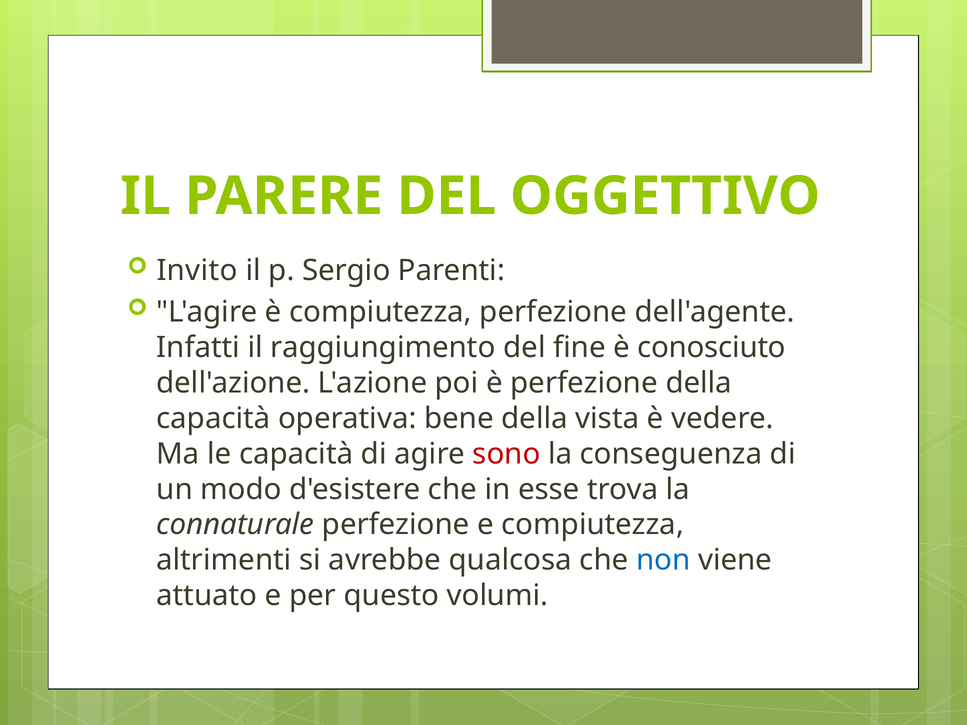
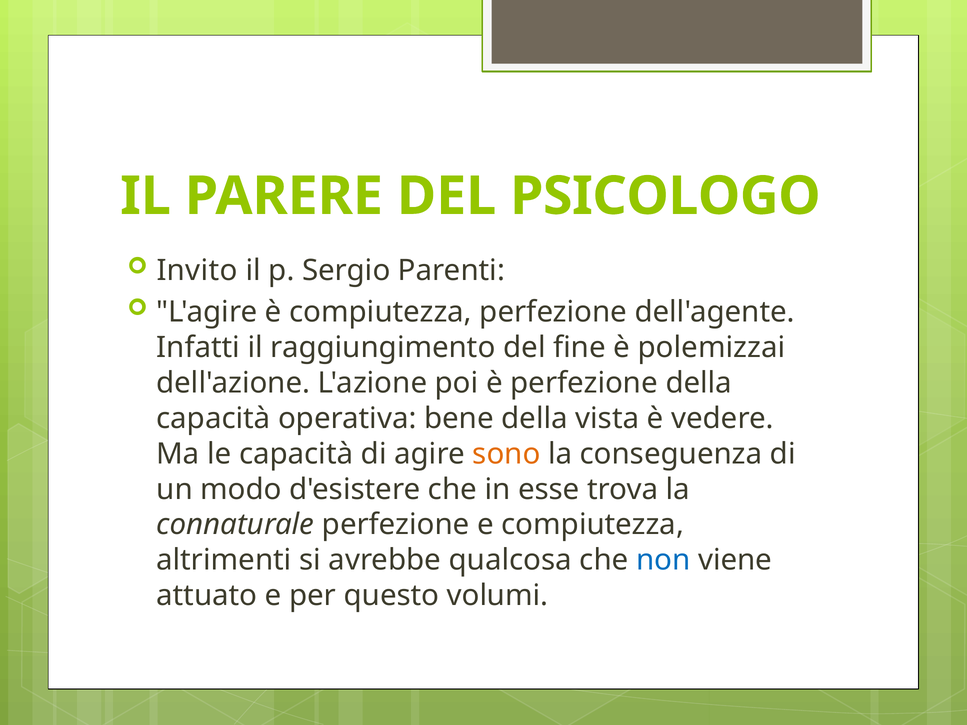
OGGETTIVO: OGGETTIVO -> PSICOLOGO
conosciuto: conosciuto -> polemizzai
sono colour: red -> orange
